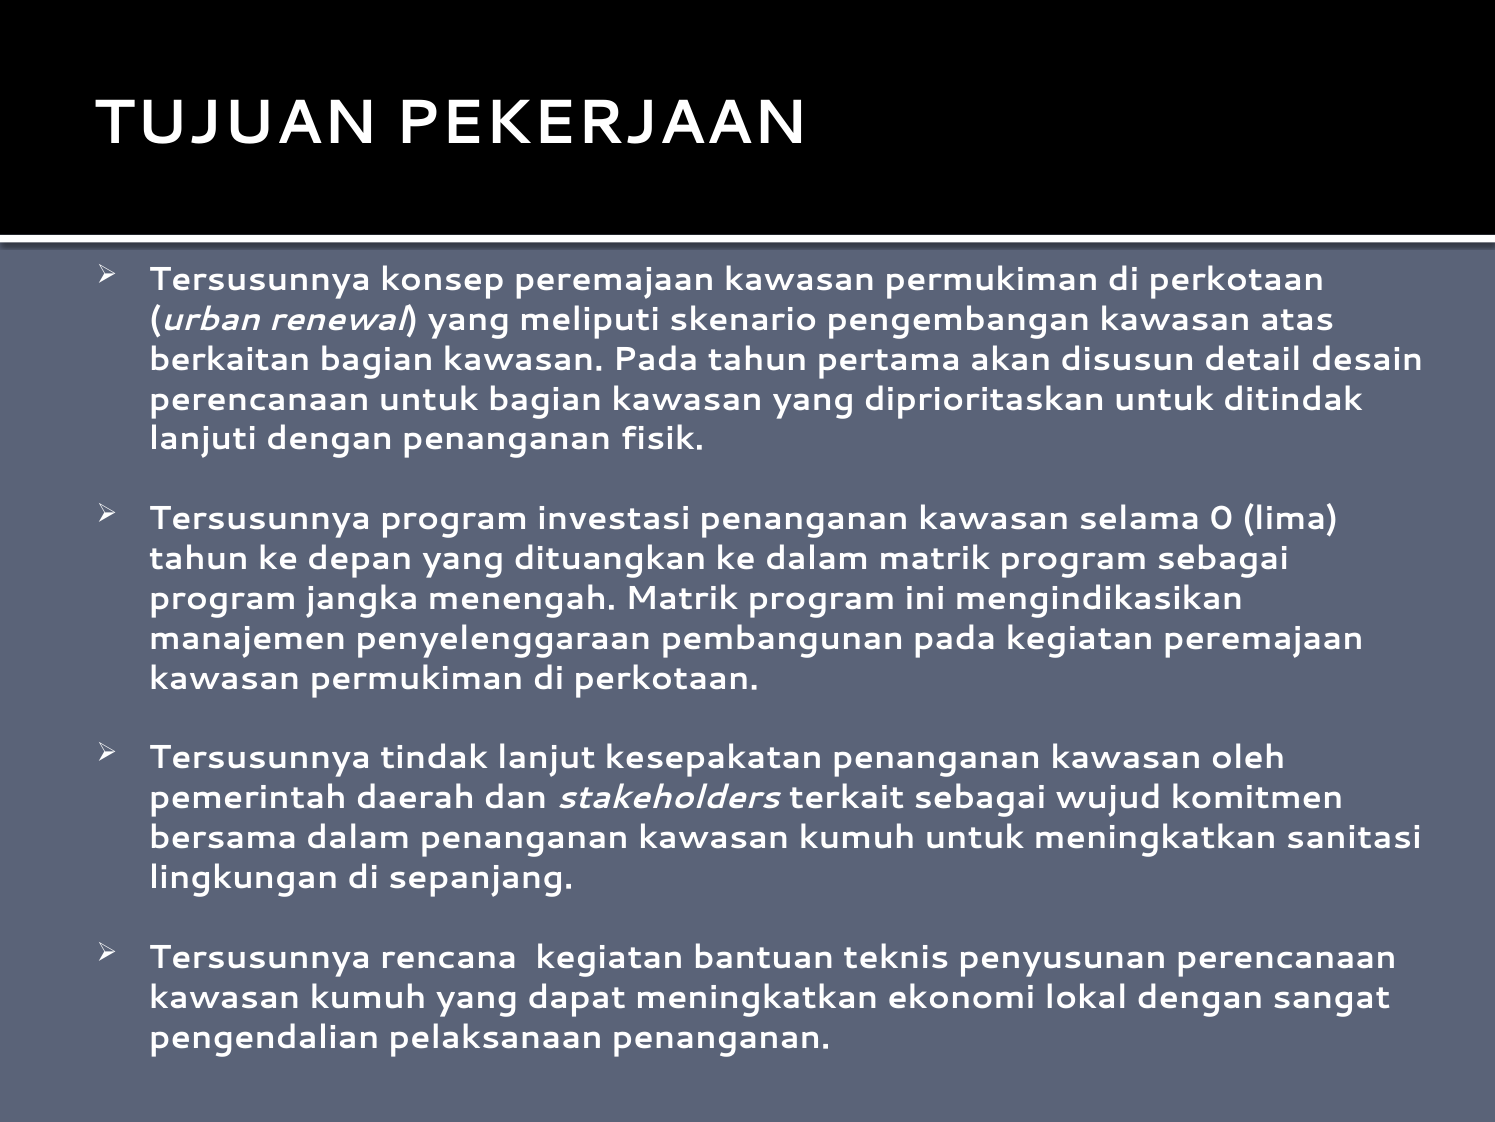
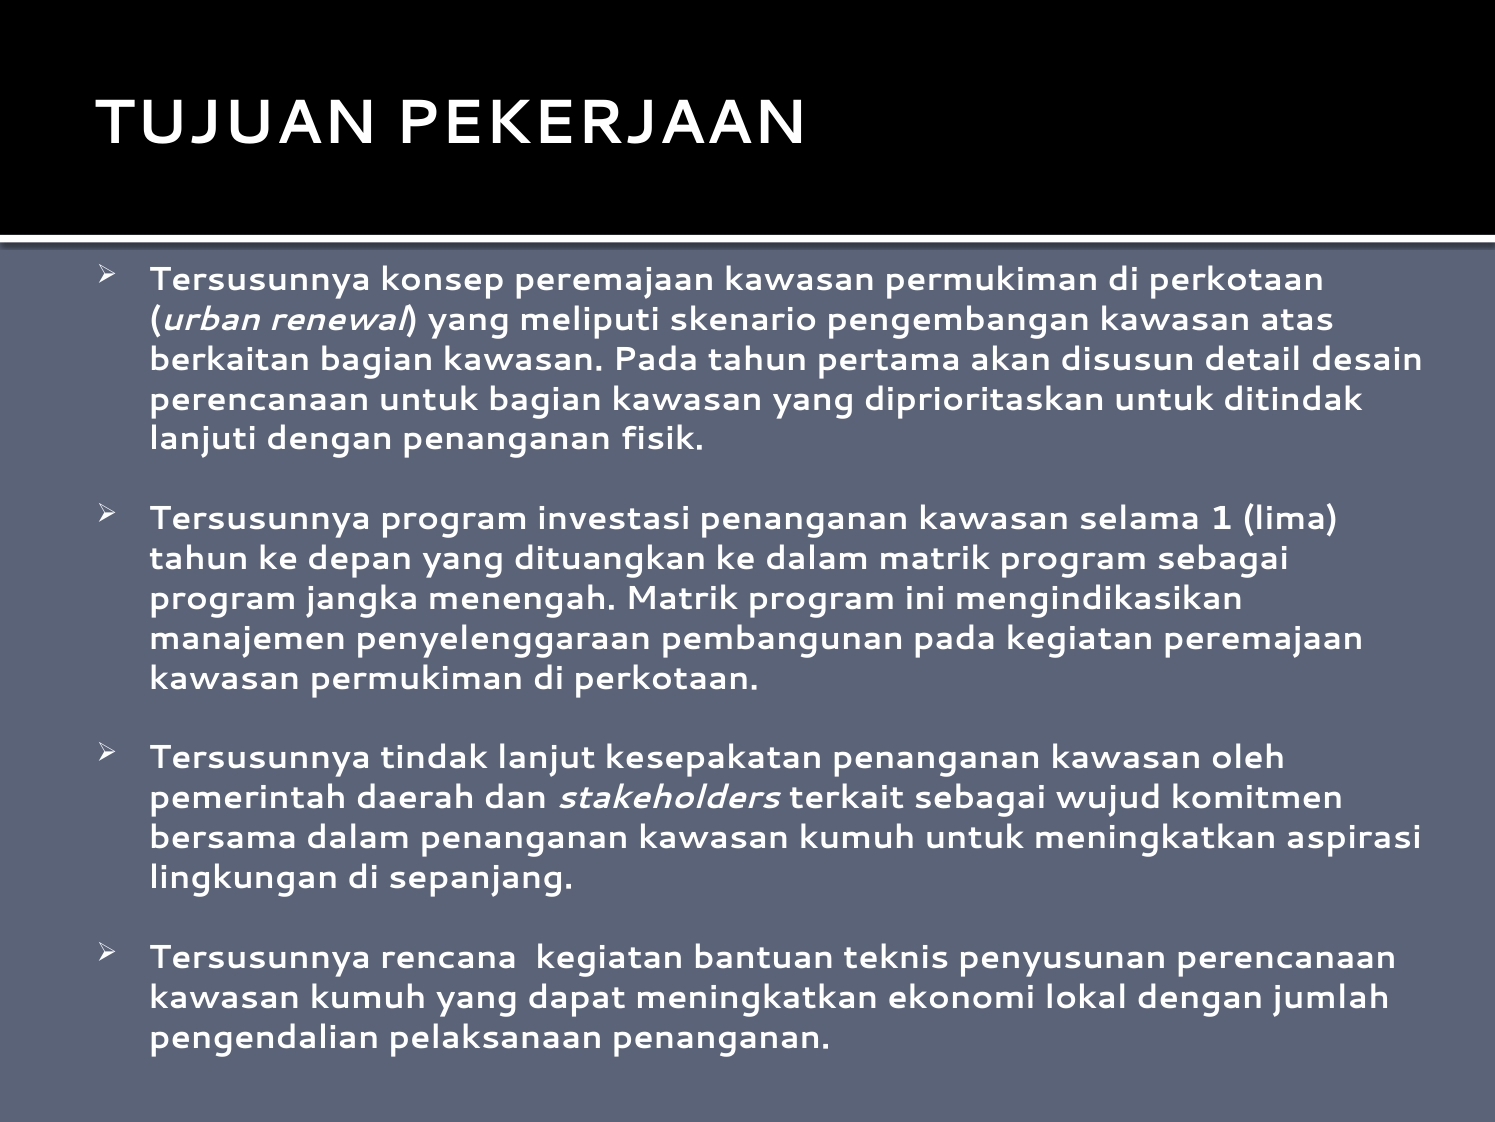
0: 0 -> 1
sanitasi: sanitasi -> aspirasi
sangat: sangat -> jumlah
